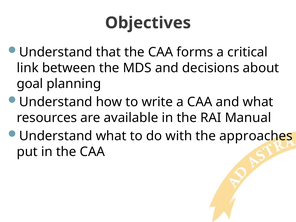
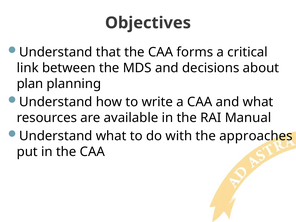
goal: goal -> plan
